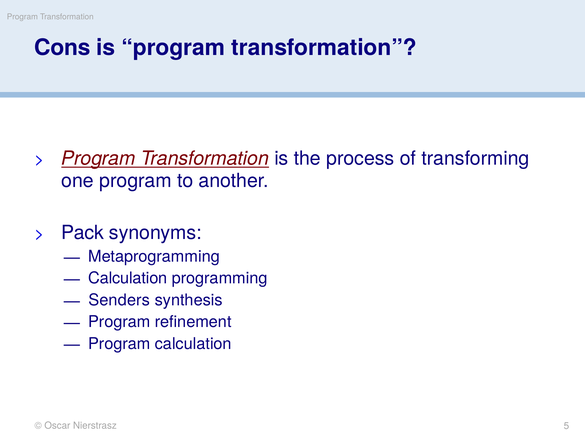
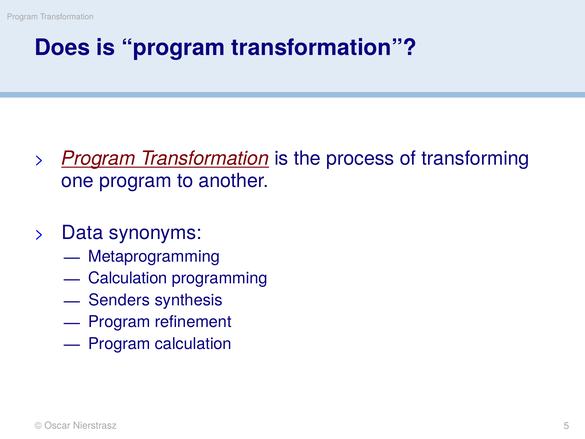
Cons: Cons -> Does
Pack: Pack -> Data
